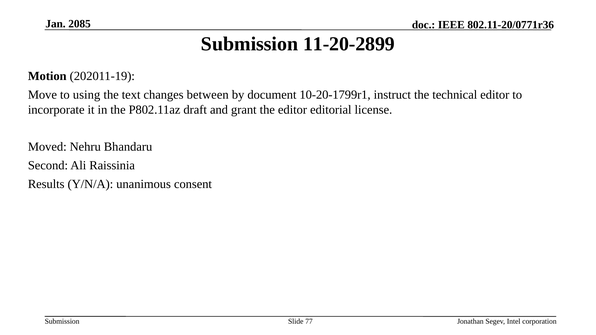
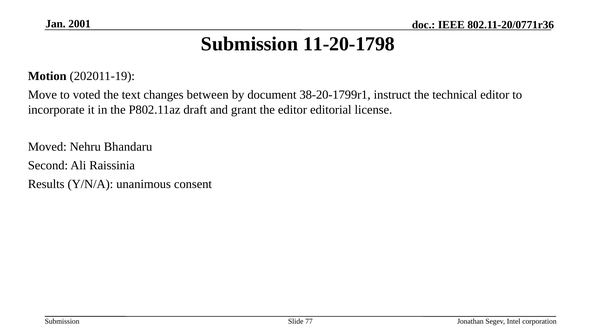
2085: 2085 -> 2001
11-20-2899: 11-20-2899 -> 11-20-1798
using: using -> voted
10-20-1799r1: 10-20-1799r1 -> 38-20-1799r1
